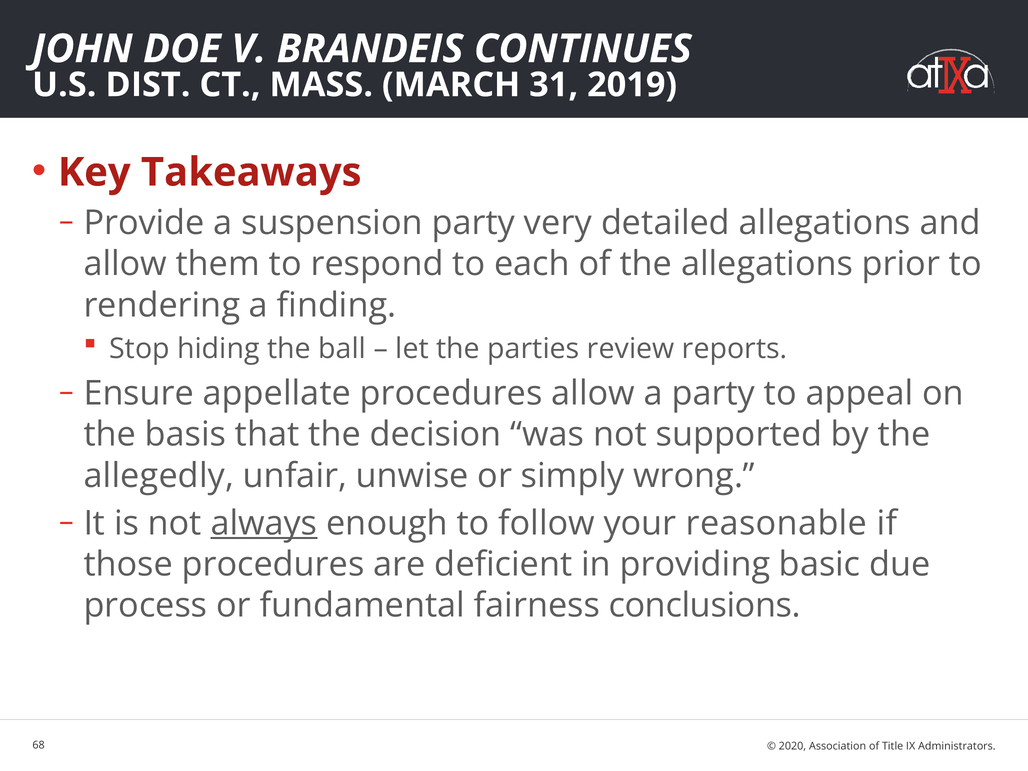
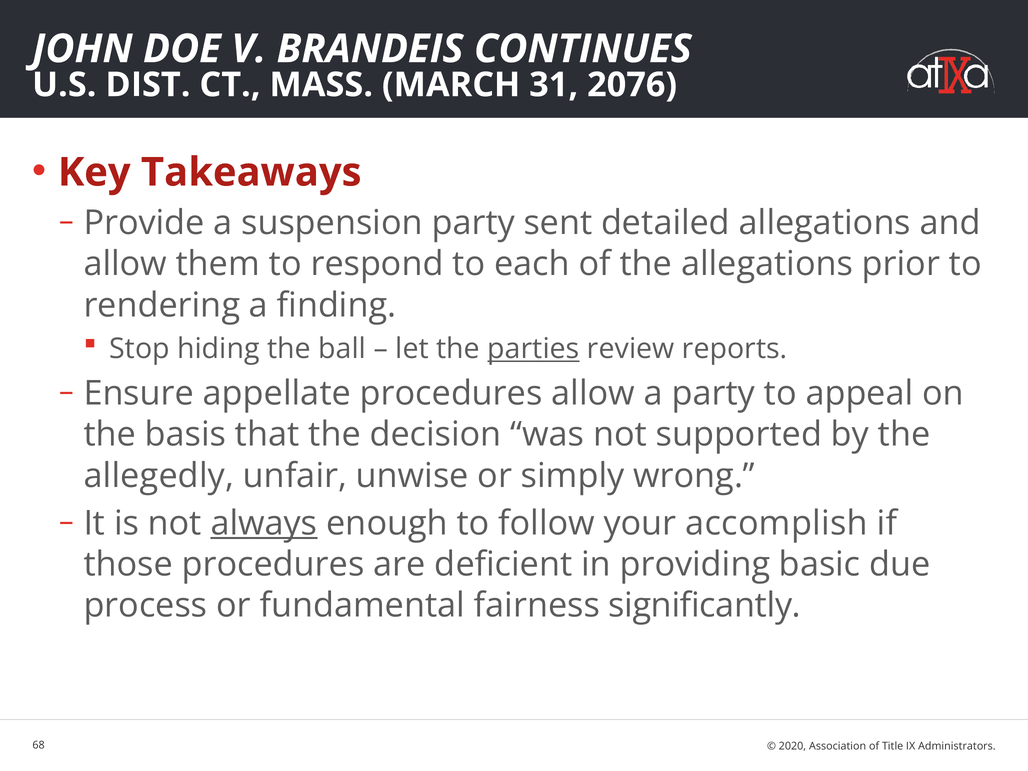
2019: 2019 -> 2076
very: very -> sent
parties underline: none -> present
reasonable: reasonable -> accomplish
conclusions: conclusions -> significantly
